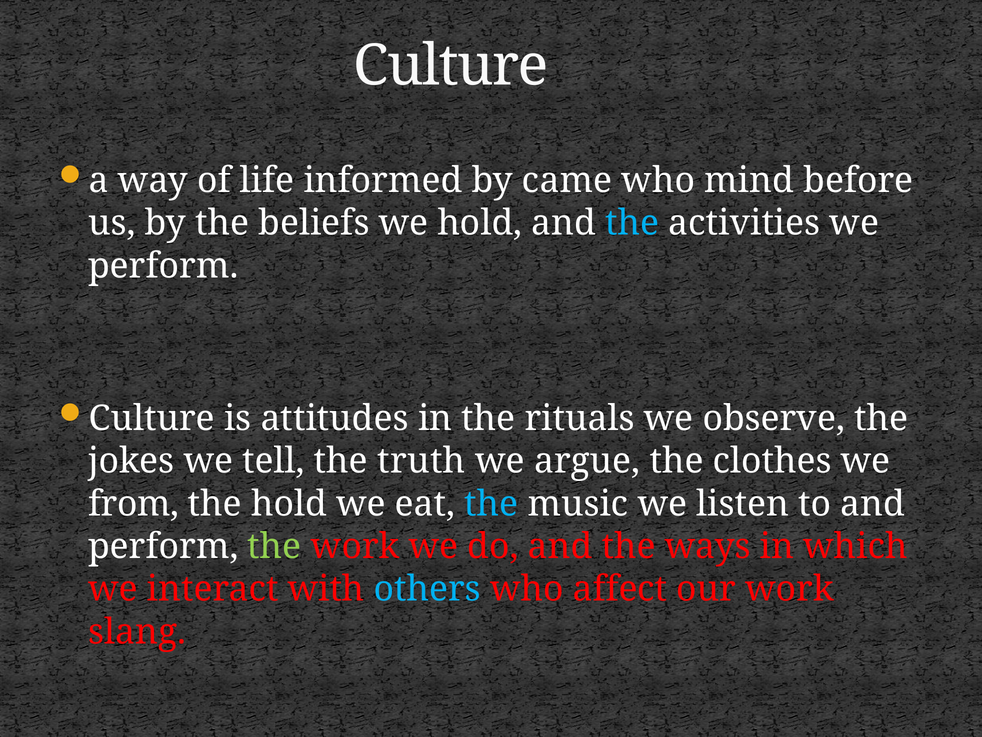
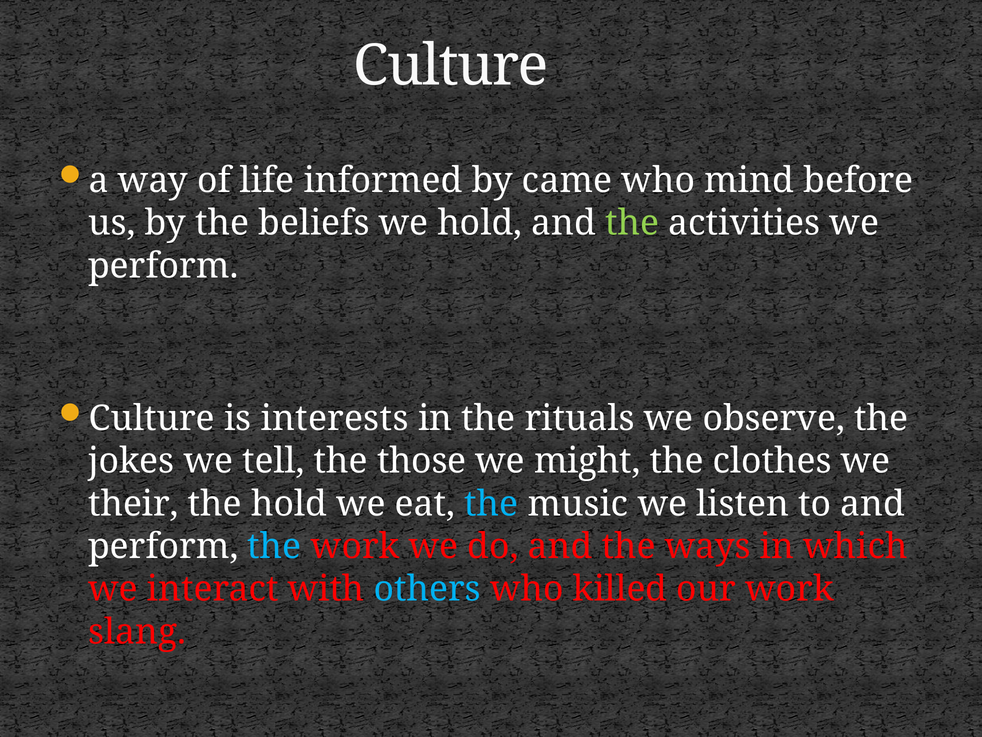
the at (632, 223) colour: light blue -> light green
attitudes: attitudes -> interests
truth: truth -> those
argue: argue -> might
from: from -> their
the at (274, 546) colour: light green -> light blue
affect: affect -> killed
